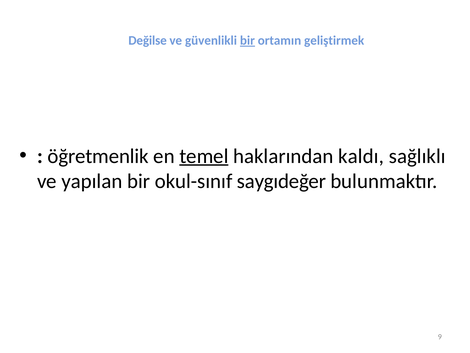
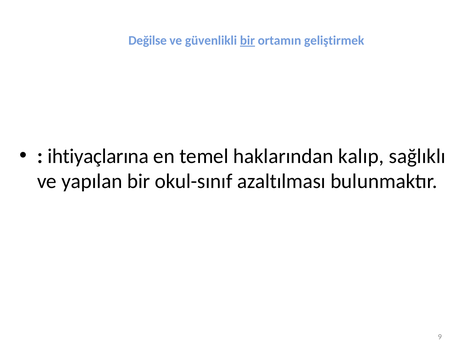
öğretmenlik: öğretmenlik -> ihtiyaçlarına
temel underline: present -> none
kaldı: kaldı -> kalıp
saygıdeğer: saygıdeğer -> azaltılması
